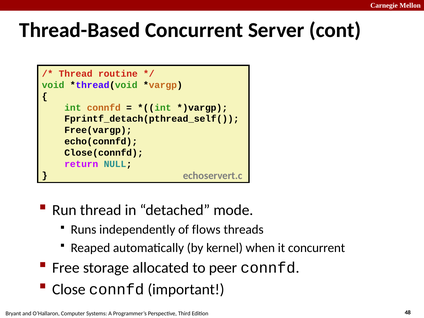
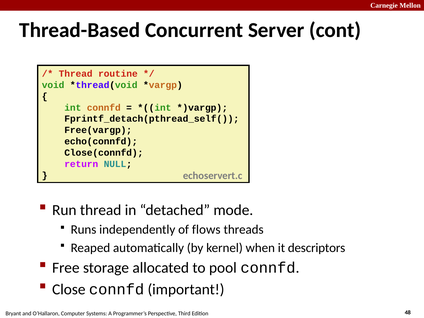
it concurrent: concurrent -> descriptors
peer: peer -> pool
